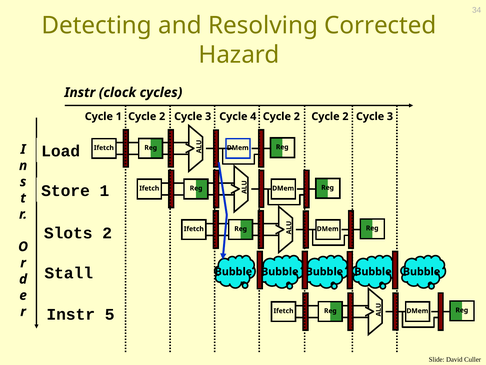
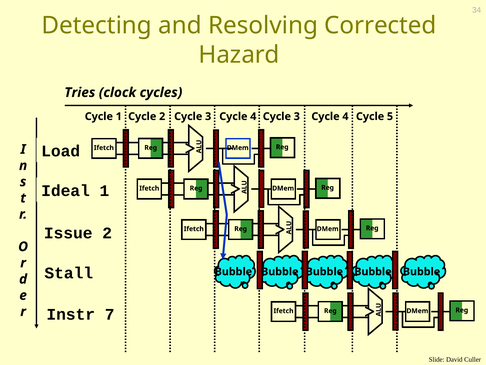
Instr at (80, 92): Instr -> Tries
2 at (297, 116): 2 -> 3
4 Cycle 2: 2 -> 4
3 at (390, 116): 3 -> 5
Store: Store -> Ideal
Slots: Slots -> Issue
5: 5 -> 7
